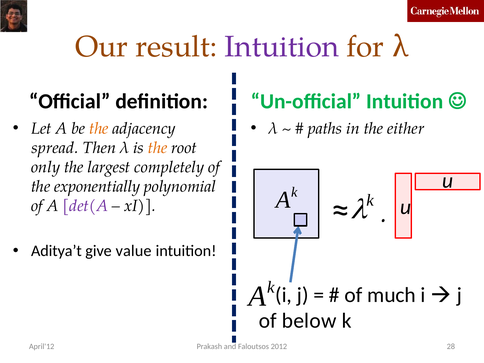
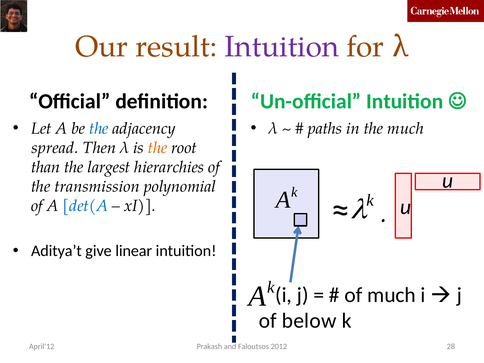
the at (99, 128) colour: orange -> blue
the either: either -> much
only: only -> than
completely: completely -> hierarchies
exponentially: exponentially -> transmission
det(A colour: purple -> blue
value: value -> linear
